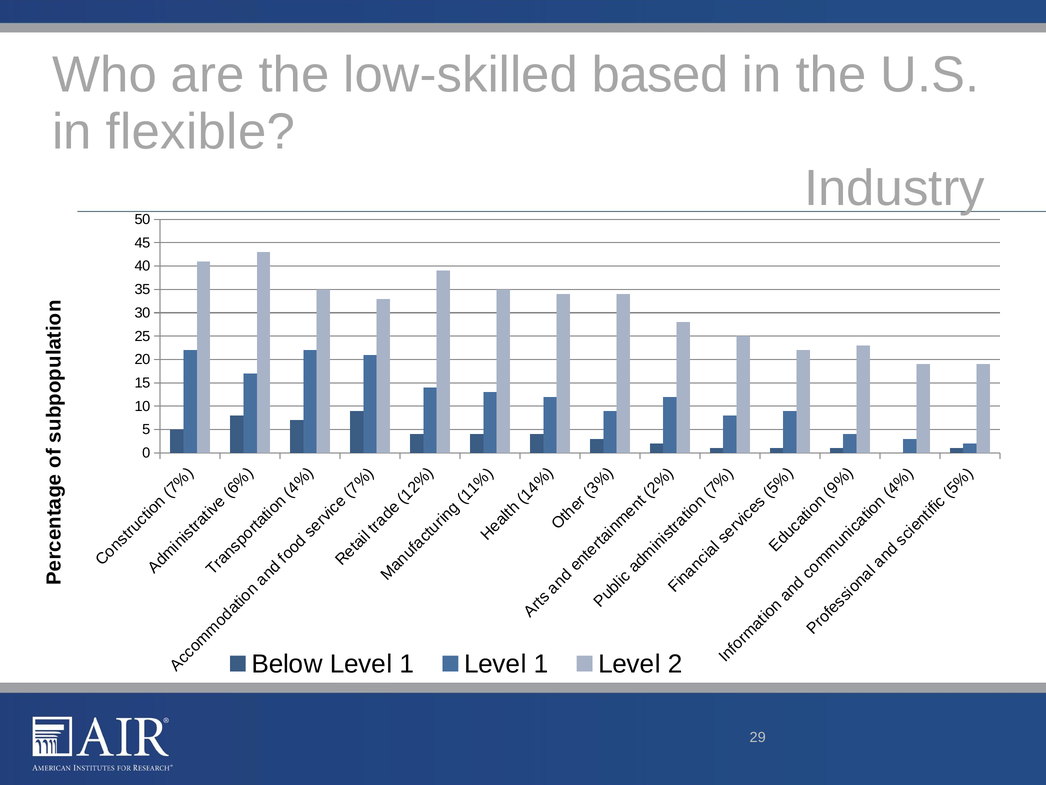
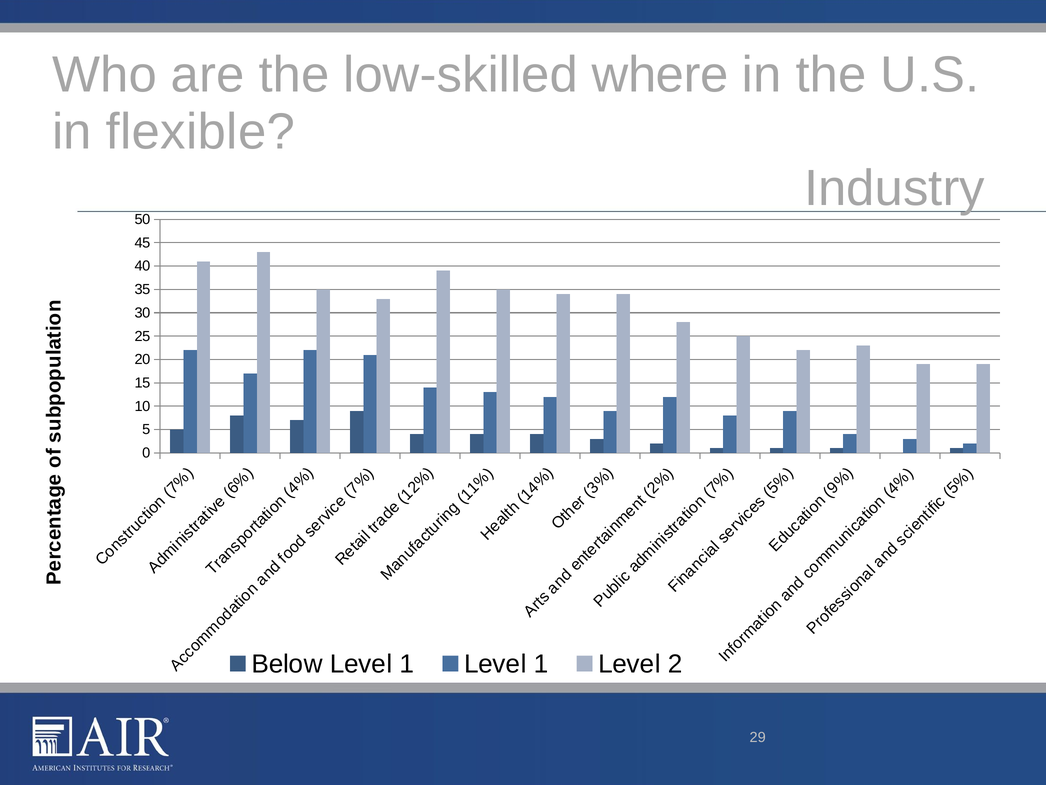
based: based -> where
